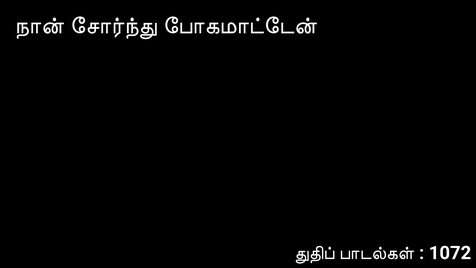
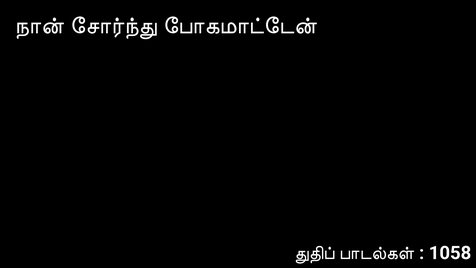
1072: 1072 -> 1058
